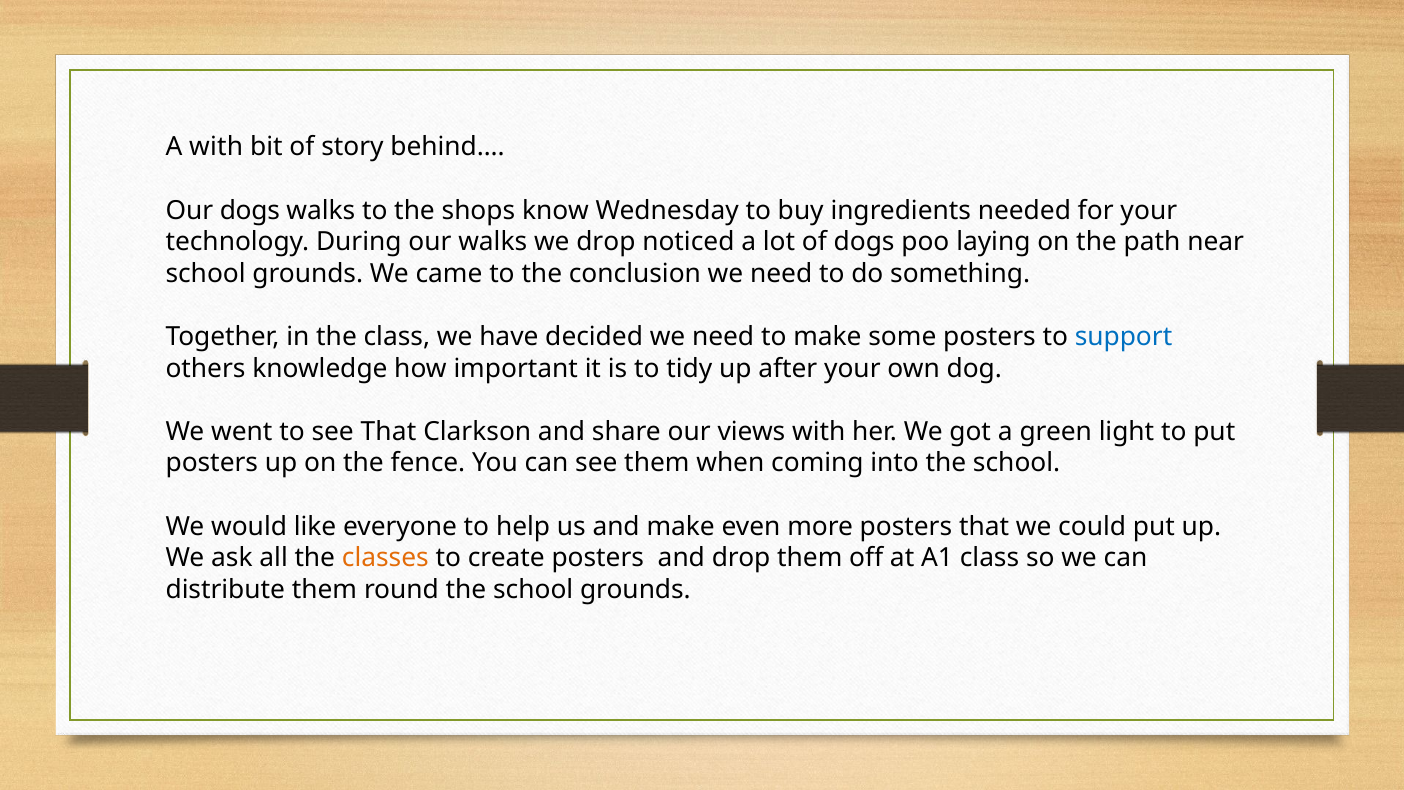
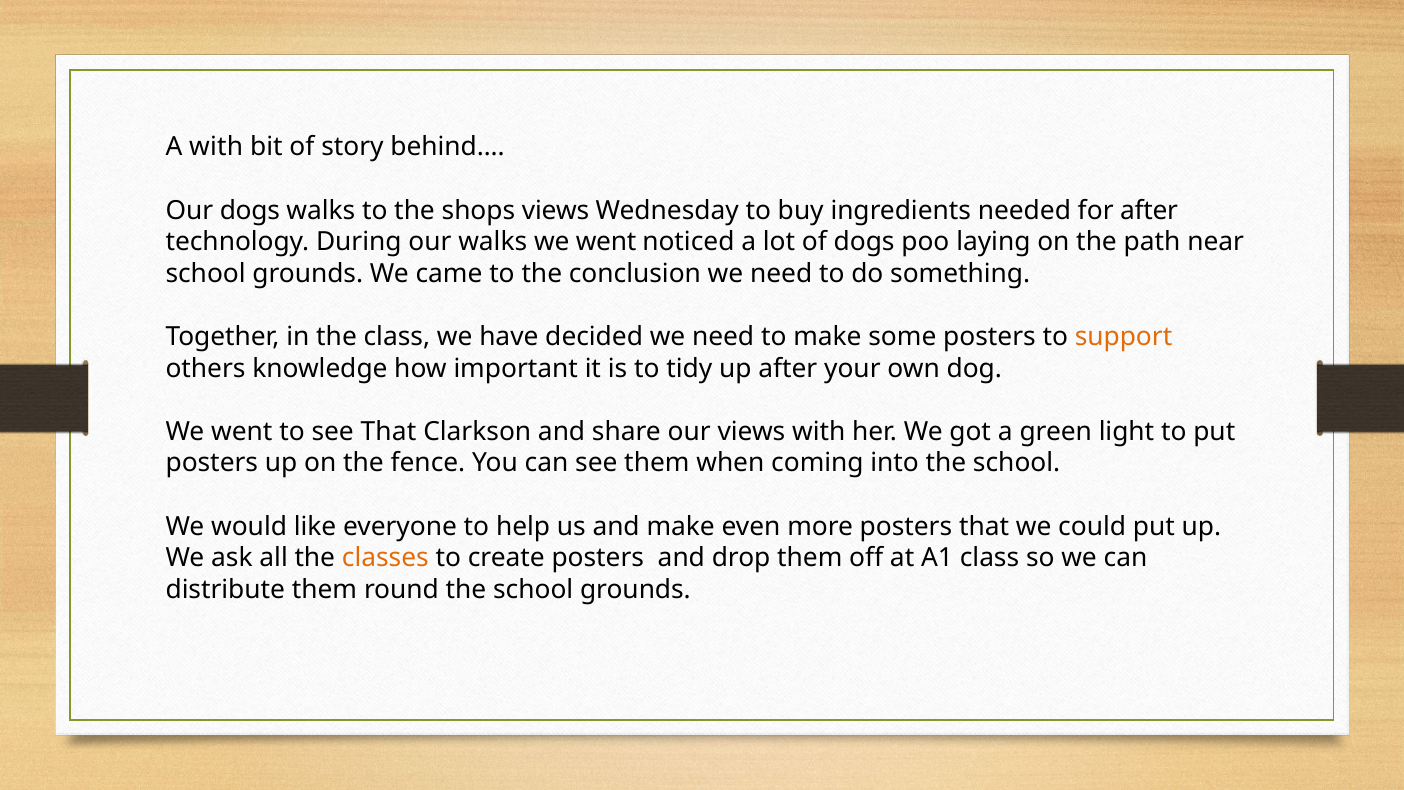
shops know: know -> views
for your: your -> after
walks we drop: drop -> went
support colour: blue -> orange
